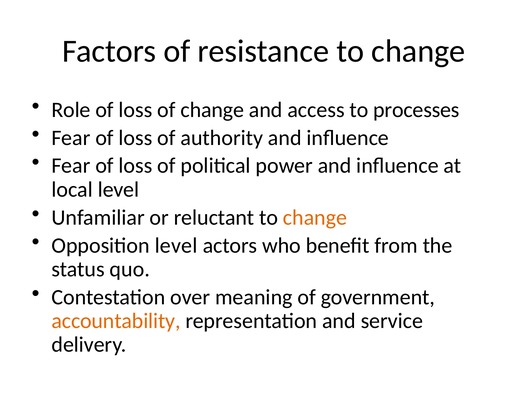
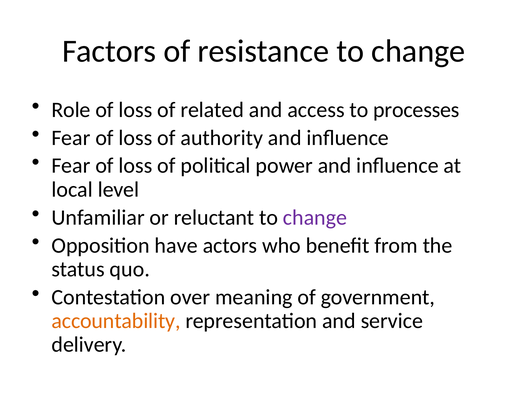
of change: change -> related
change at (315, 217) colour: orange -> purple
Opposition level: level -> have
